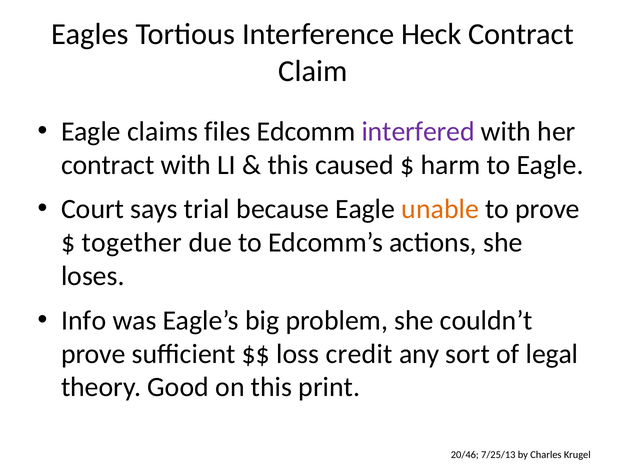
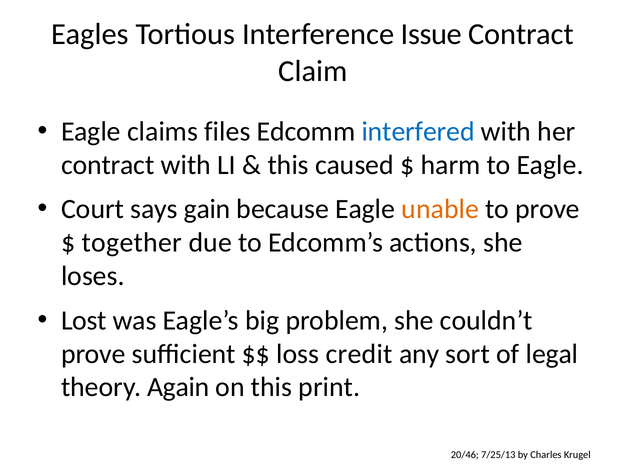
Heck: Heck -> Issue
interfered colour: purple -> blue
trial: trial -> gain
Info: Info -> Lost
Good: Good -> Again
